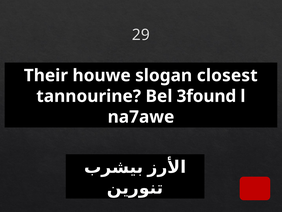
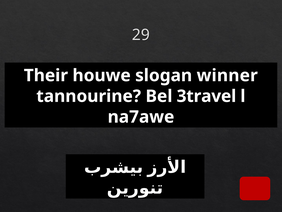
closest: closest -> winner
3found: 3found -> 3travel
